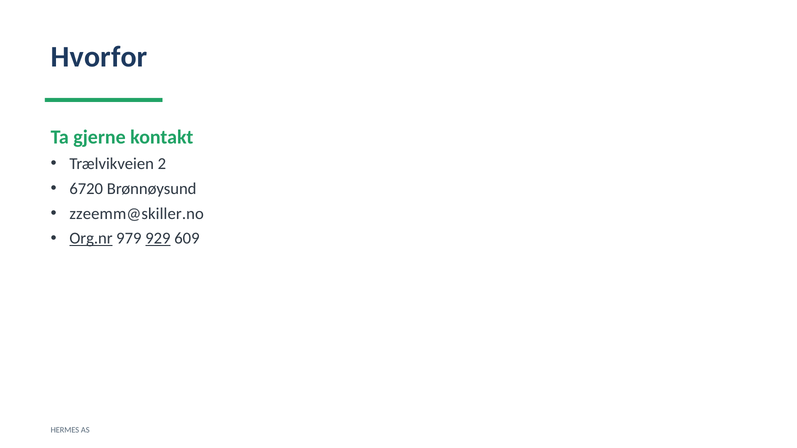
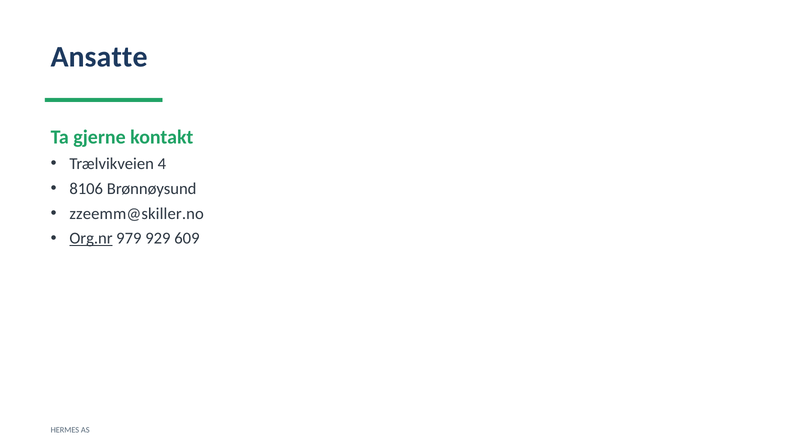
Hvorfor: Hvorfor -> Ansatte
2: 2 -> 4
6720: 6720 -> 8106
929 underline: present -> none
